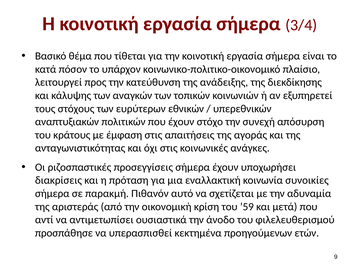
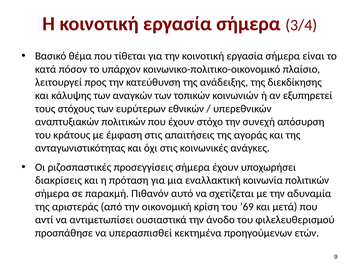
κοινωνία συνοικίες: συνοικίες -> πολιτικών
’59: ’59 -> ’69
